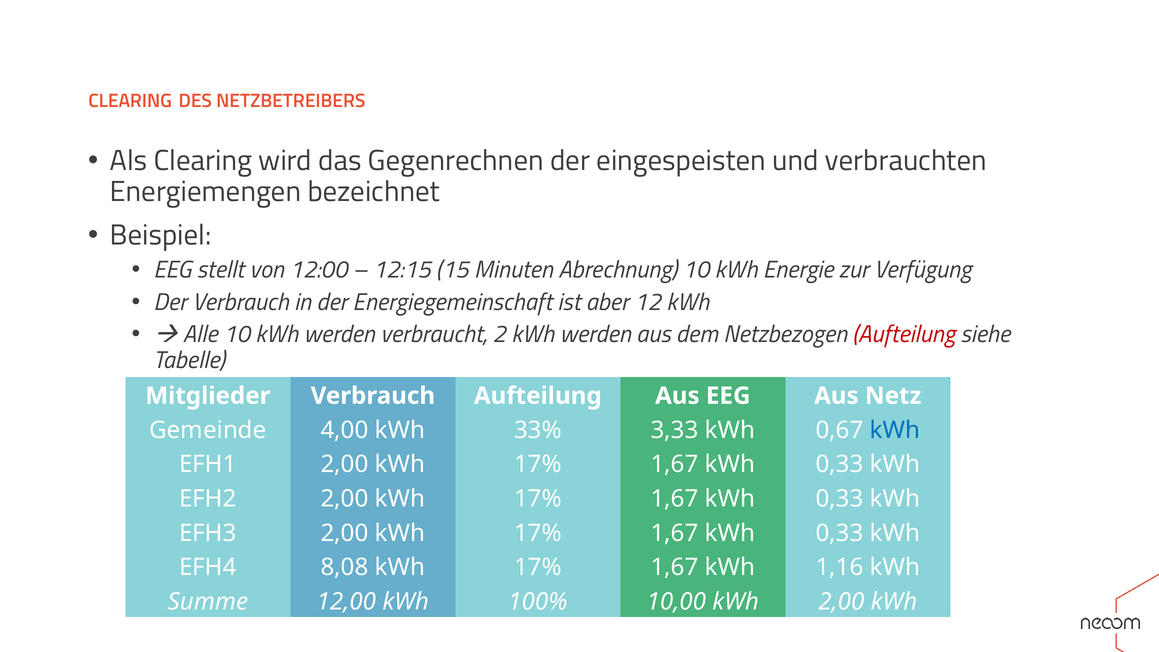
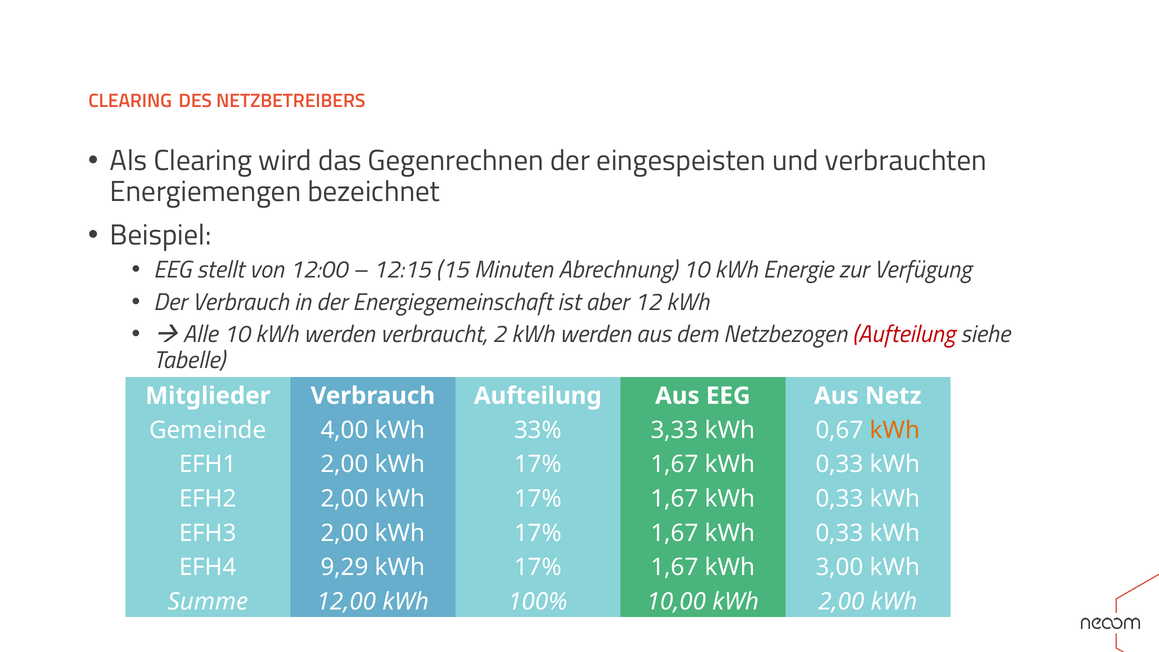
kWh at (895, 430) colour: blue -> orange
8,08: 8,08 -> 9,29
1,16: 1,16 -> 3,00
